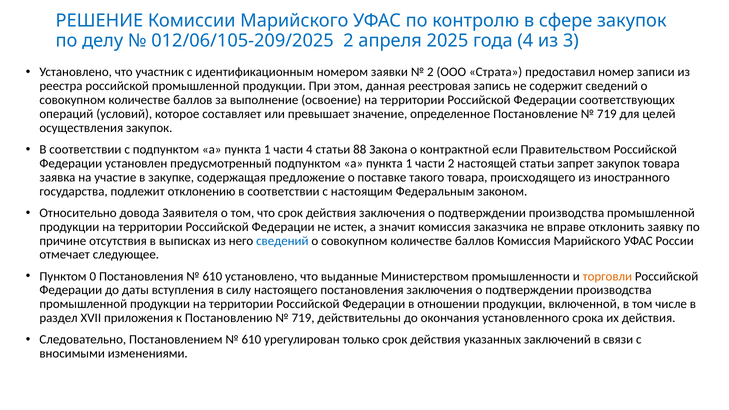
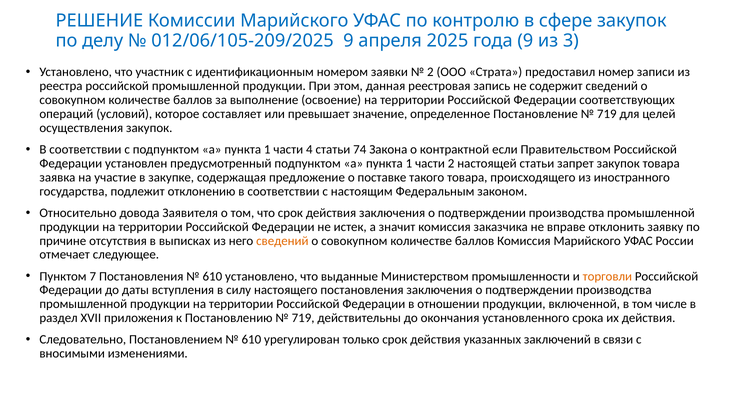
012/06/105-209/2025 2: 2 -> 9
года 4: 4 -> 9
88: 88 -> 74
сведений at (282, 241) colour: blue -> orange
0: 0 -> 7
